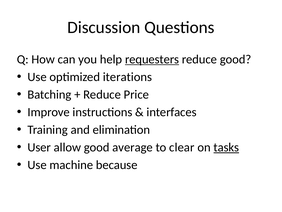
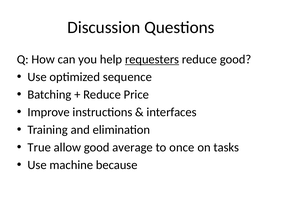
iterations: iterations -> sequence
User: User -> True
clear: clear -> once
tasks underline: present -> none
